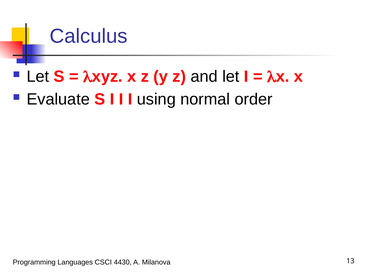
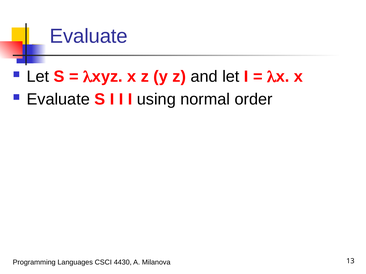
Calculus at (89, 36): Calculus -> Evaluate
